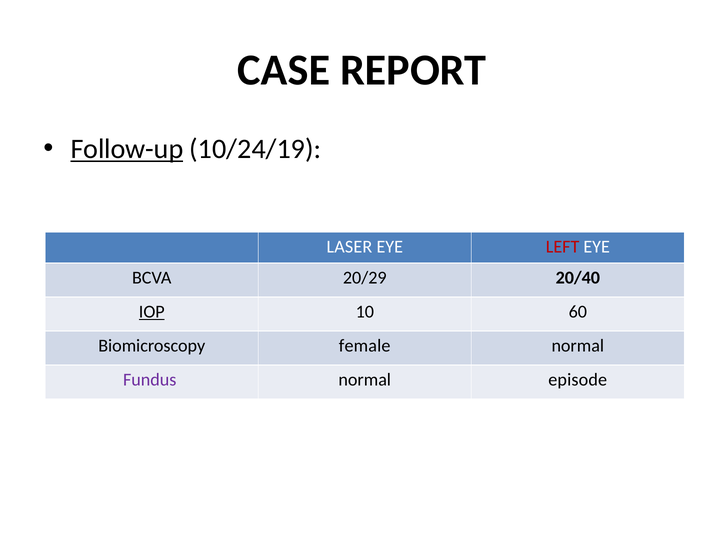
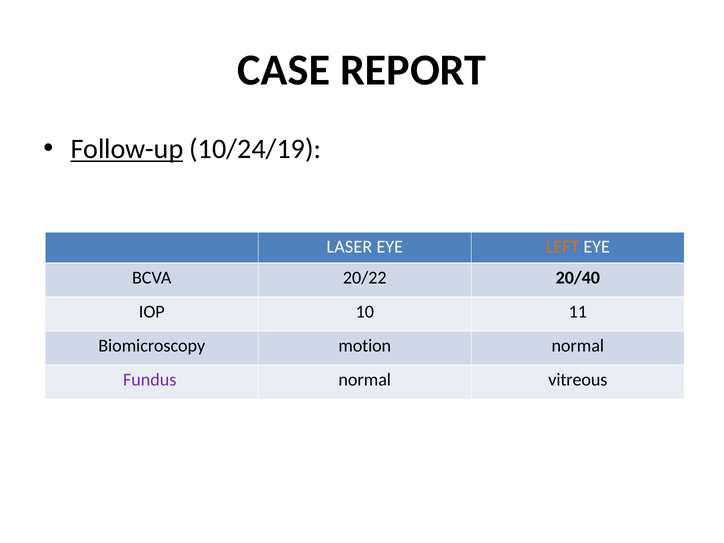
LEFT colour: red -> orange
20/29: 20/29 -> 20/22
IOP underline: present -> none
60: 60 -> 11
female: female -> motion
episode: episode -> vitreous
